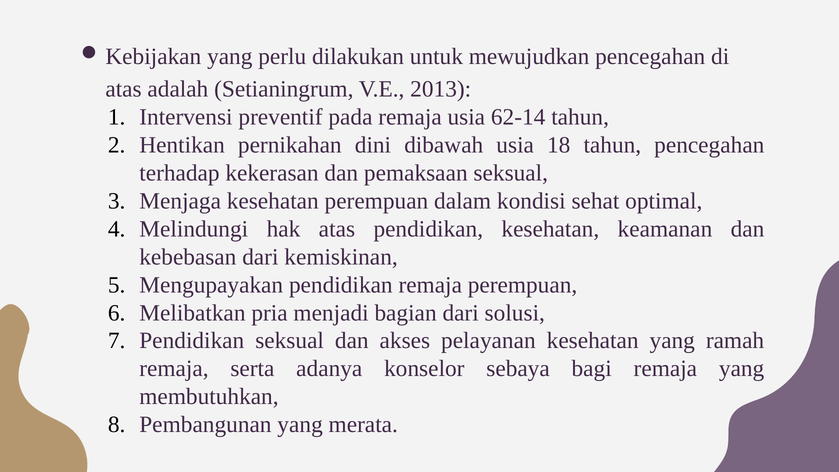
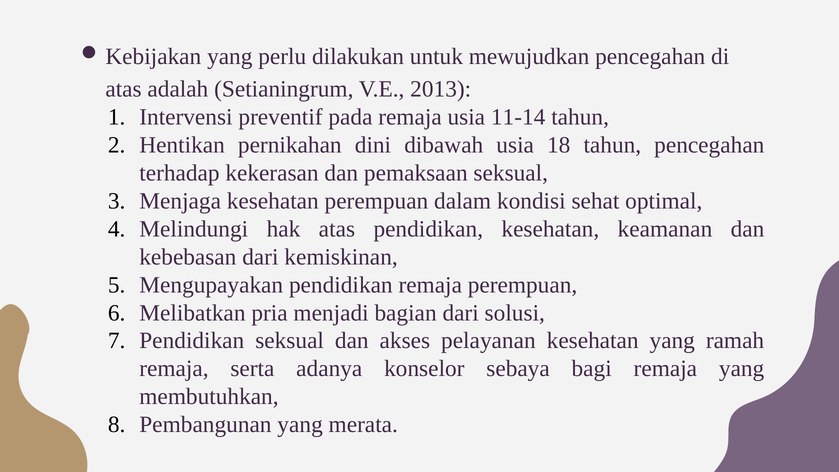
62-14: 62-14 -> 11-14
